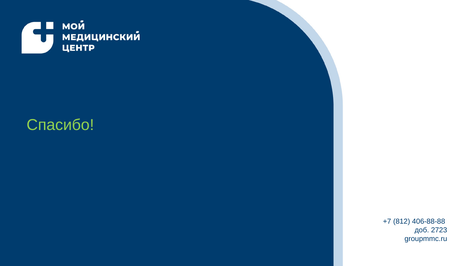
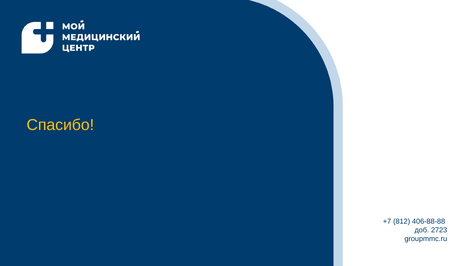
Спасибо colour: light green -> yellow
